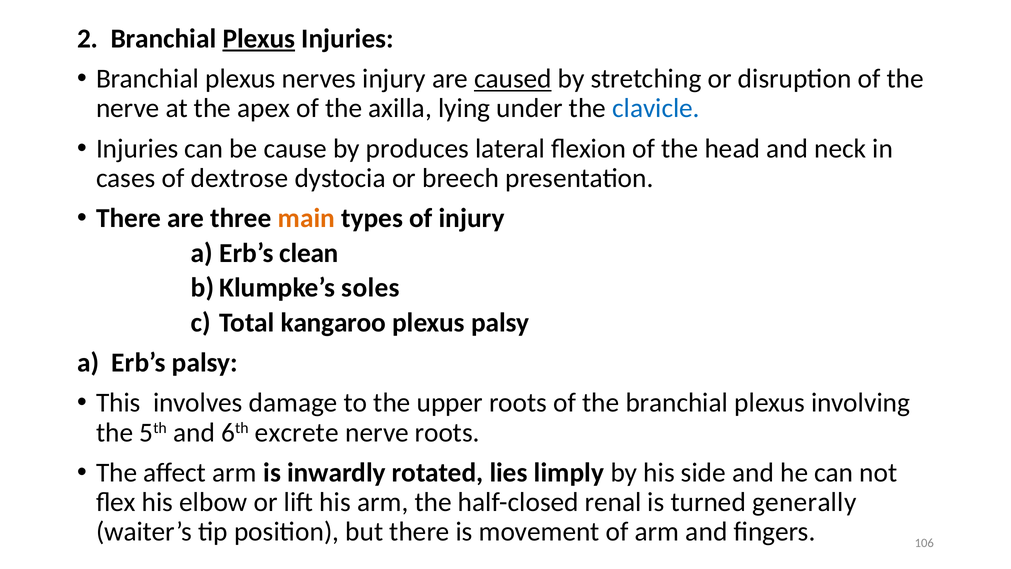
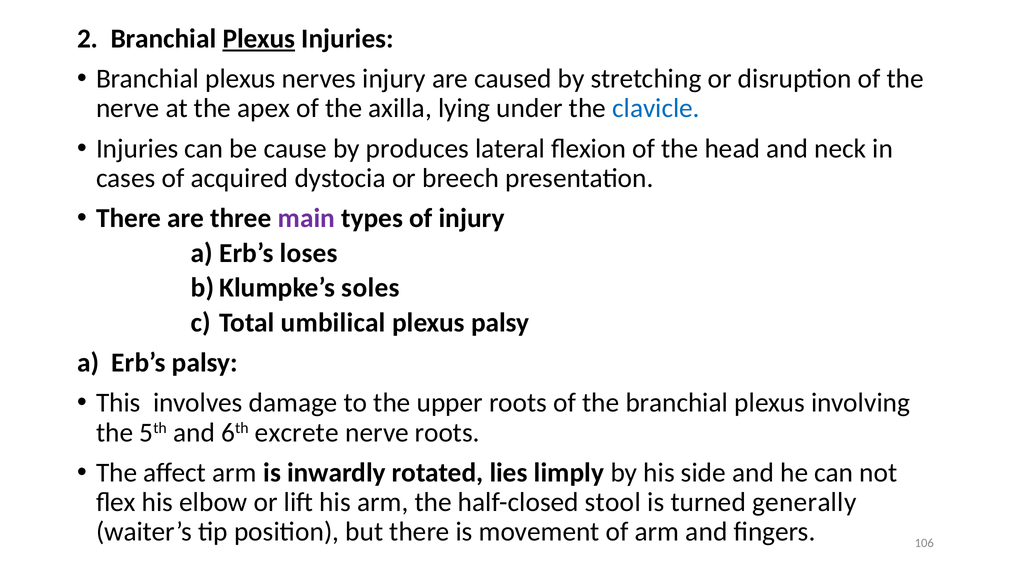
caused underline: present -> none
dextrose: dextrose -> acquired
main colour: orange -> purple
clean: clean -> loses
kangaroo: kangaroo -> umbilical
renal: renal -> stool
